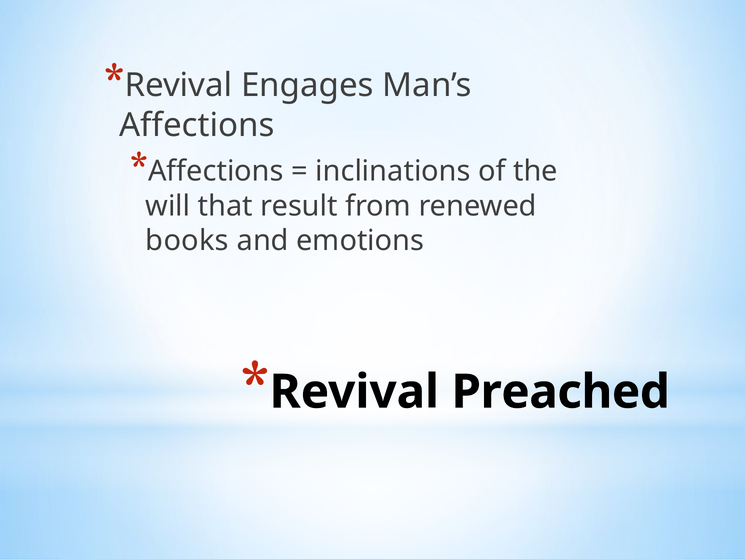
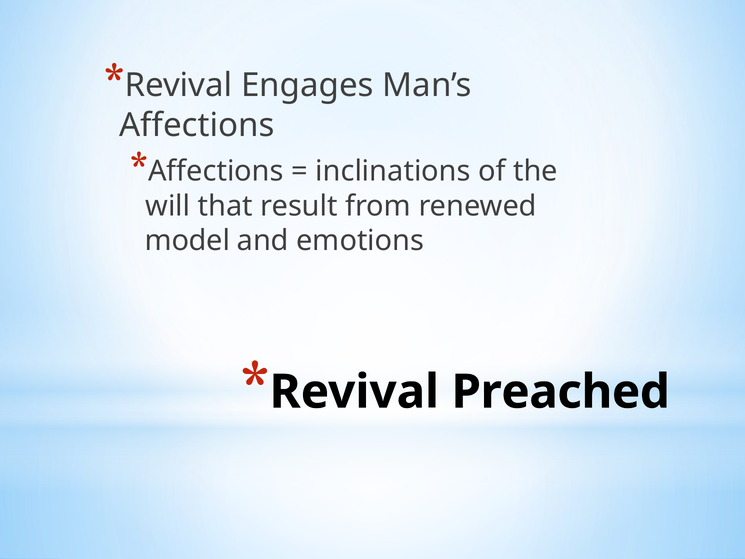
books: books -> model
